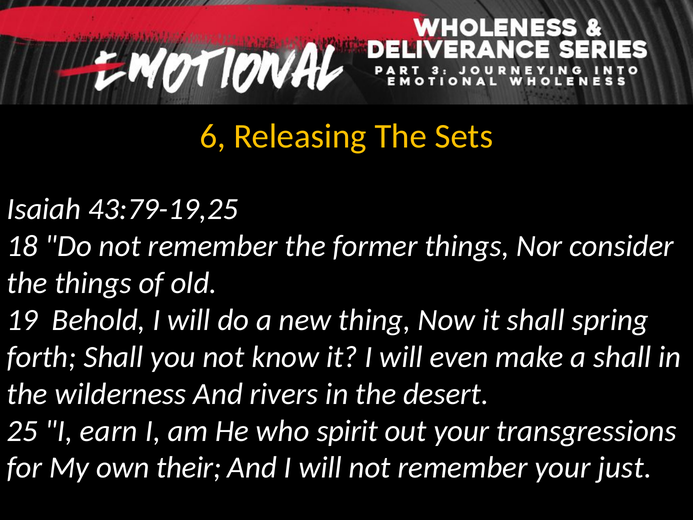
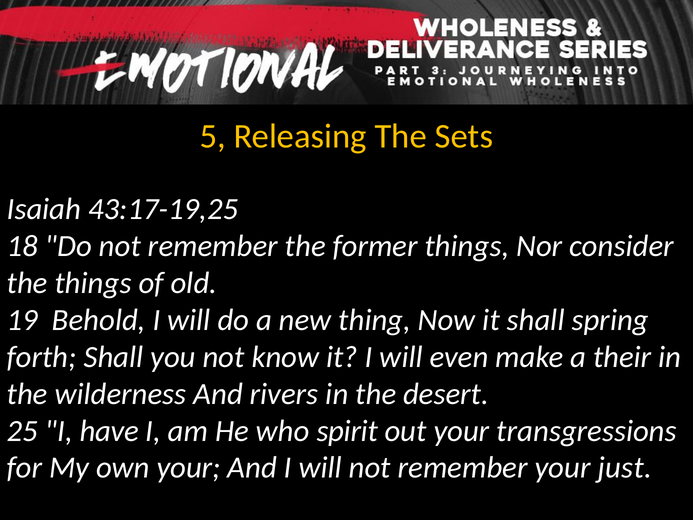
6: 6 -> 5
43:79-19,25: 43:79-19,25 -> 43:17-19,25
a shall: shall -> their
earn: earn -> have
own their: their -> your
